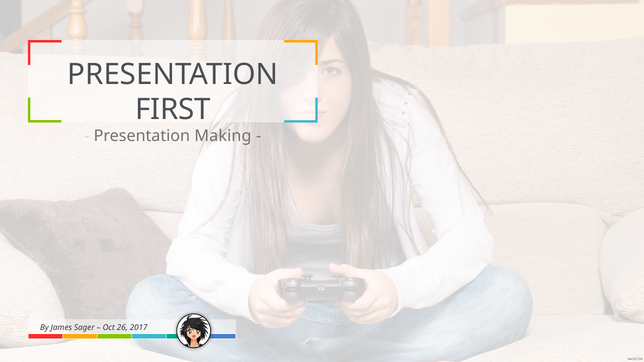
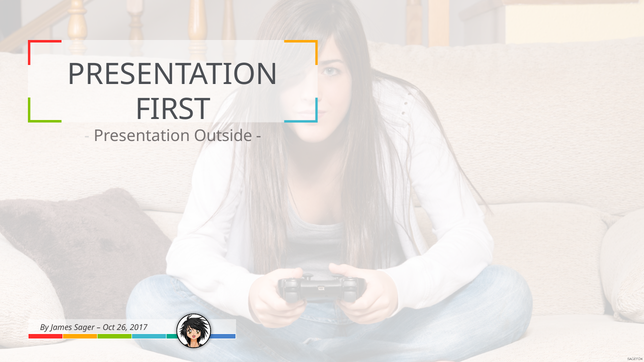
Making: Making -> Outside
